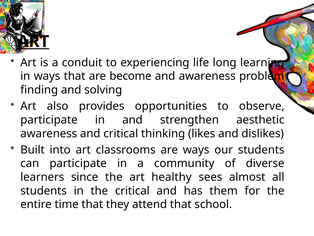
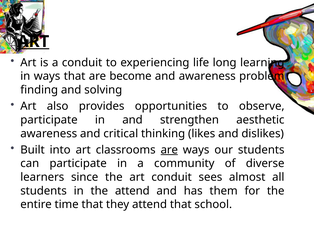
are at (169, 149) underline: none -> present
art healthy: healthy -> conduit
the critical: critical -> attend
